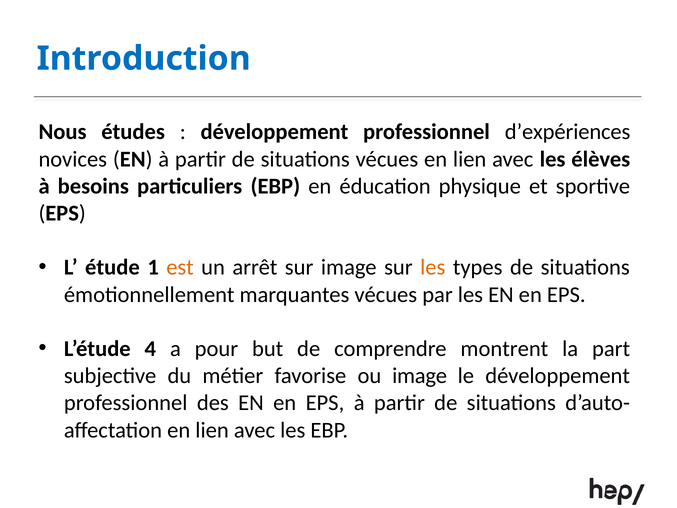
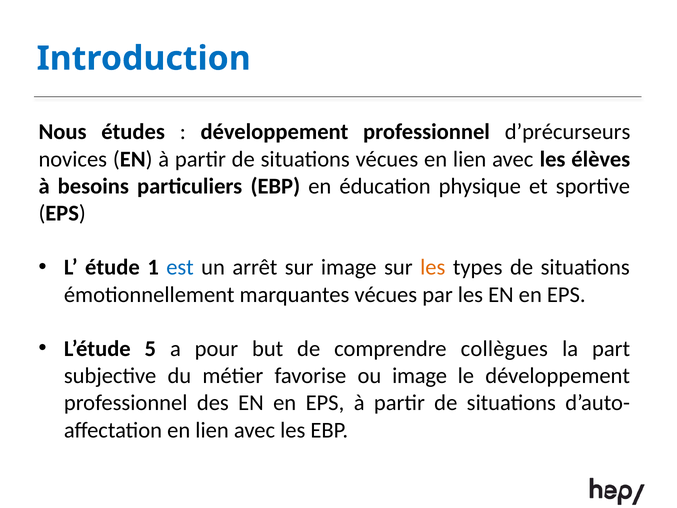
d’expériences: d’expériences -> d’précurseurs
est colour: orange -> blue
4: 4 -> 5
montrent: montrent -> collègues
